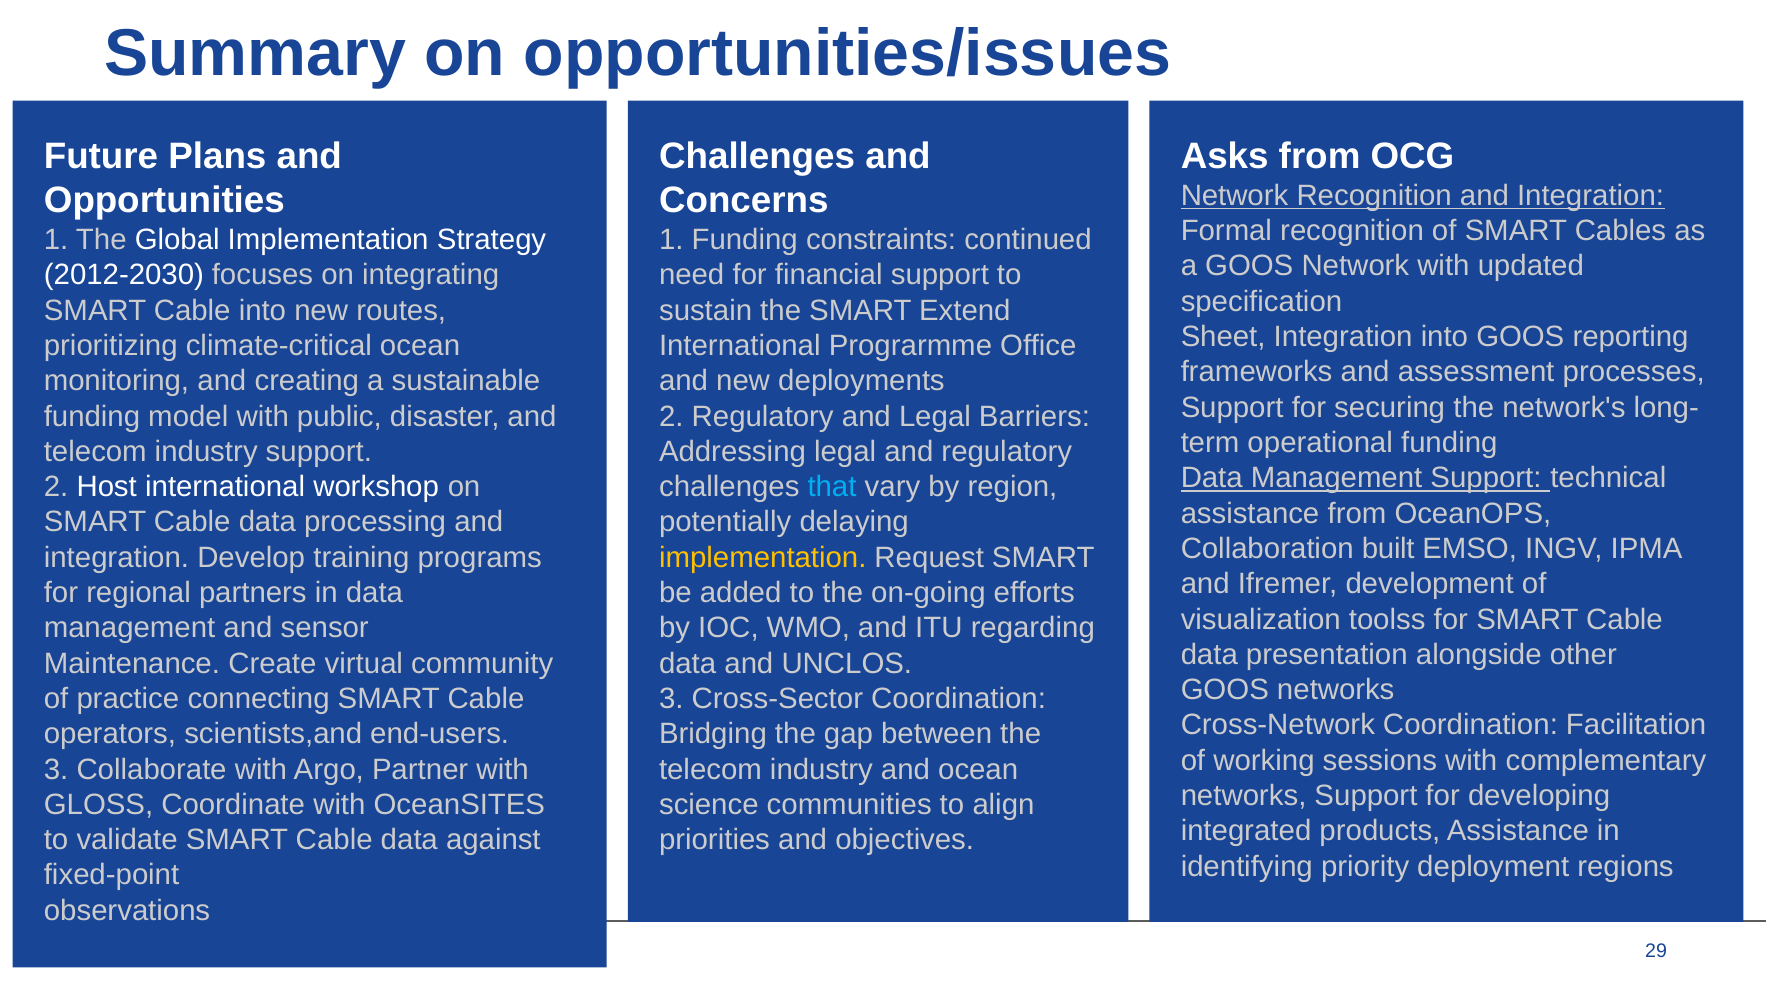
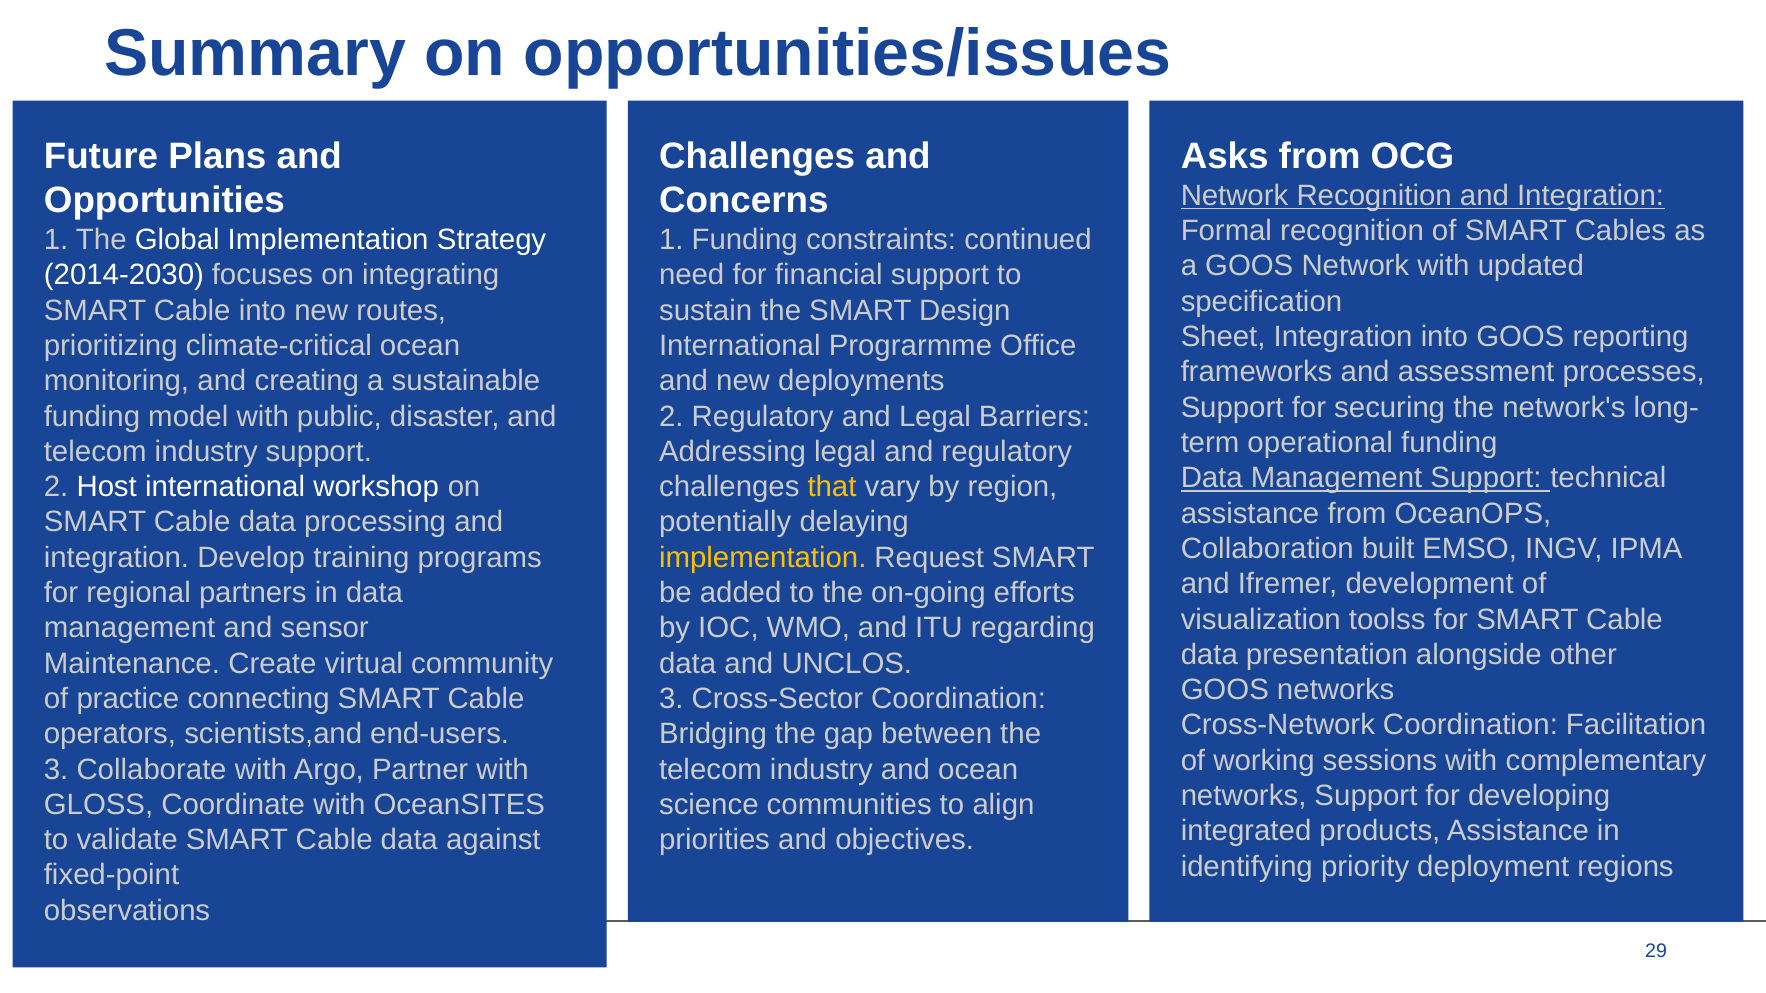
2012-2030: 2012-2030 -> 2014-2030
Extend: Extend -> Design
that colour: light blue -> yellow
